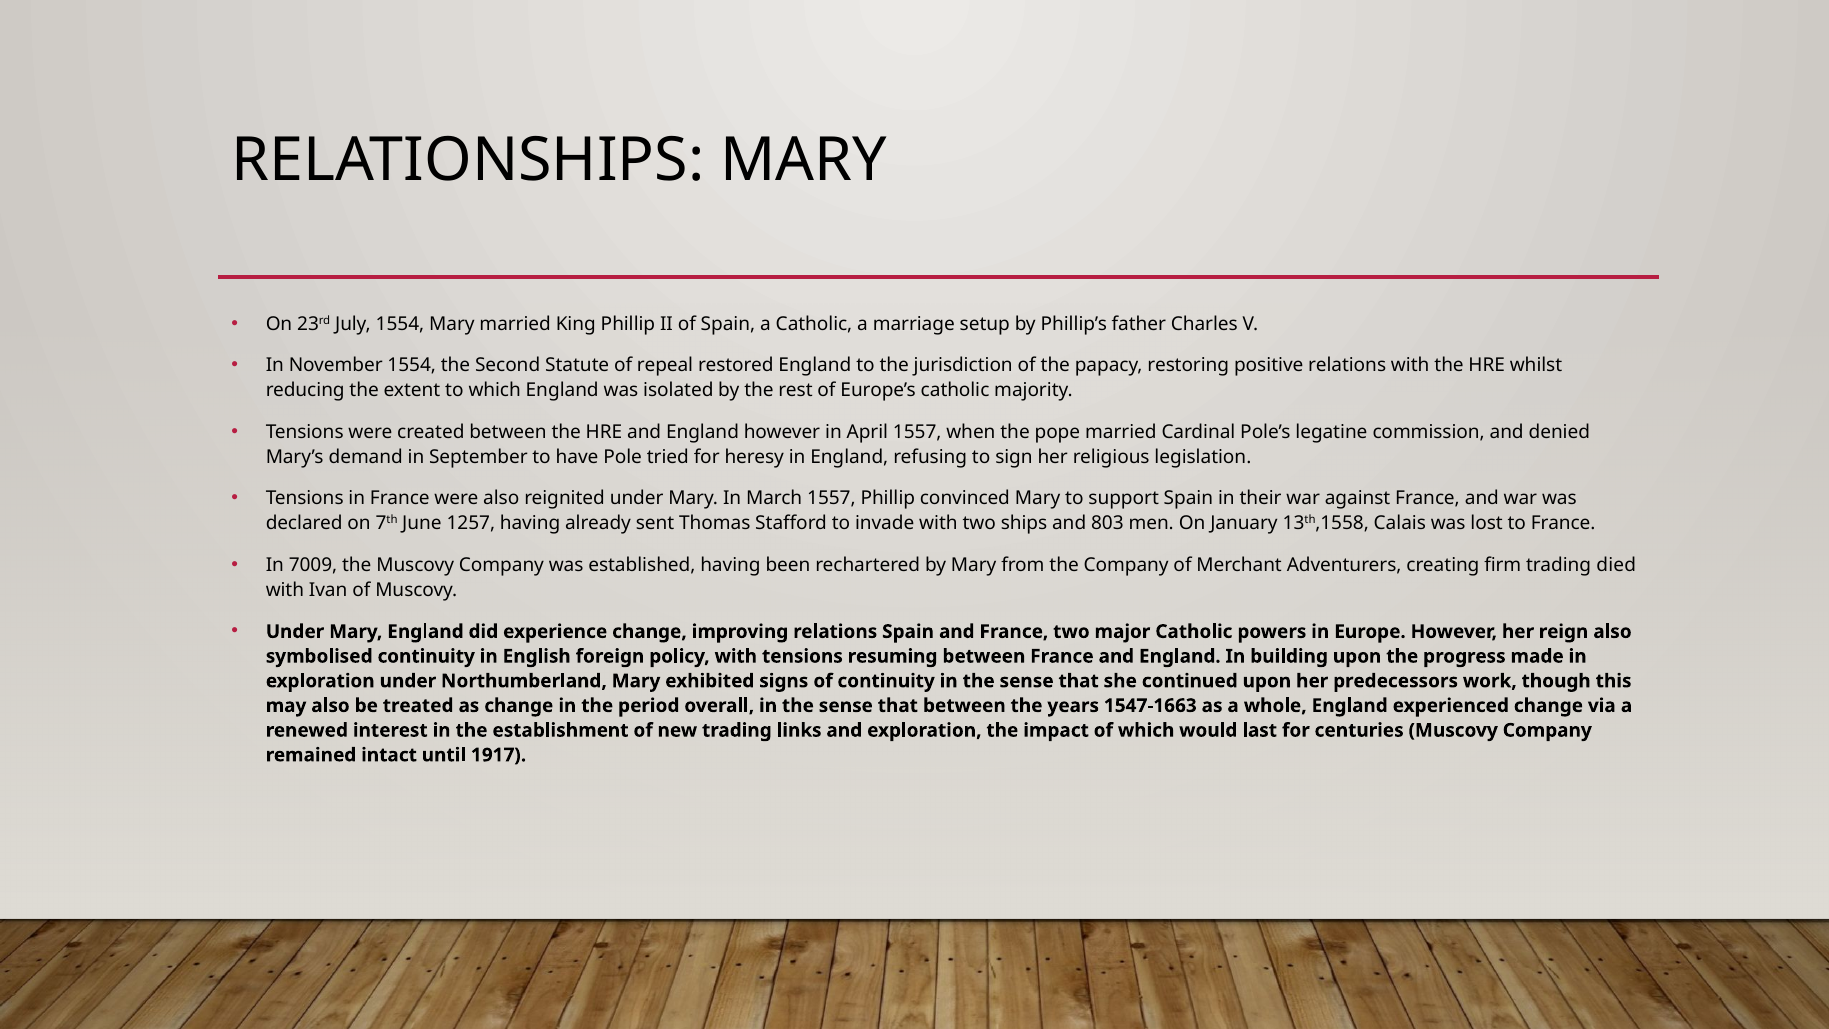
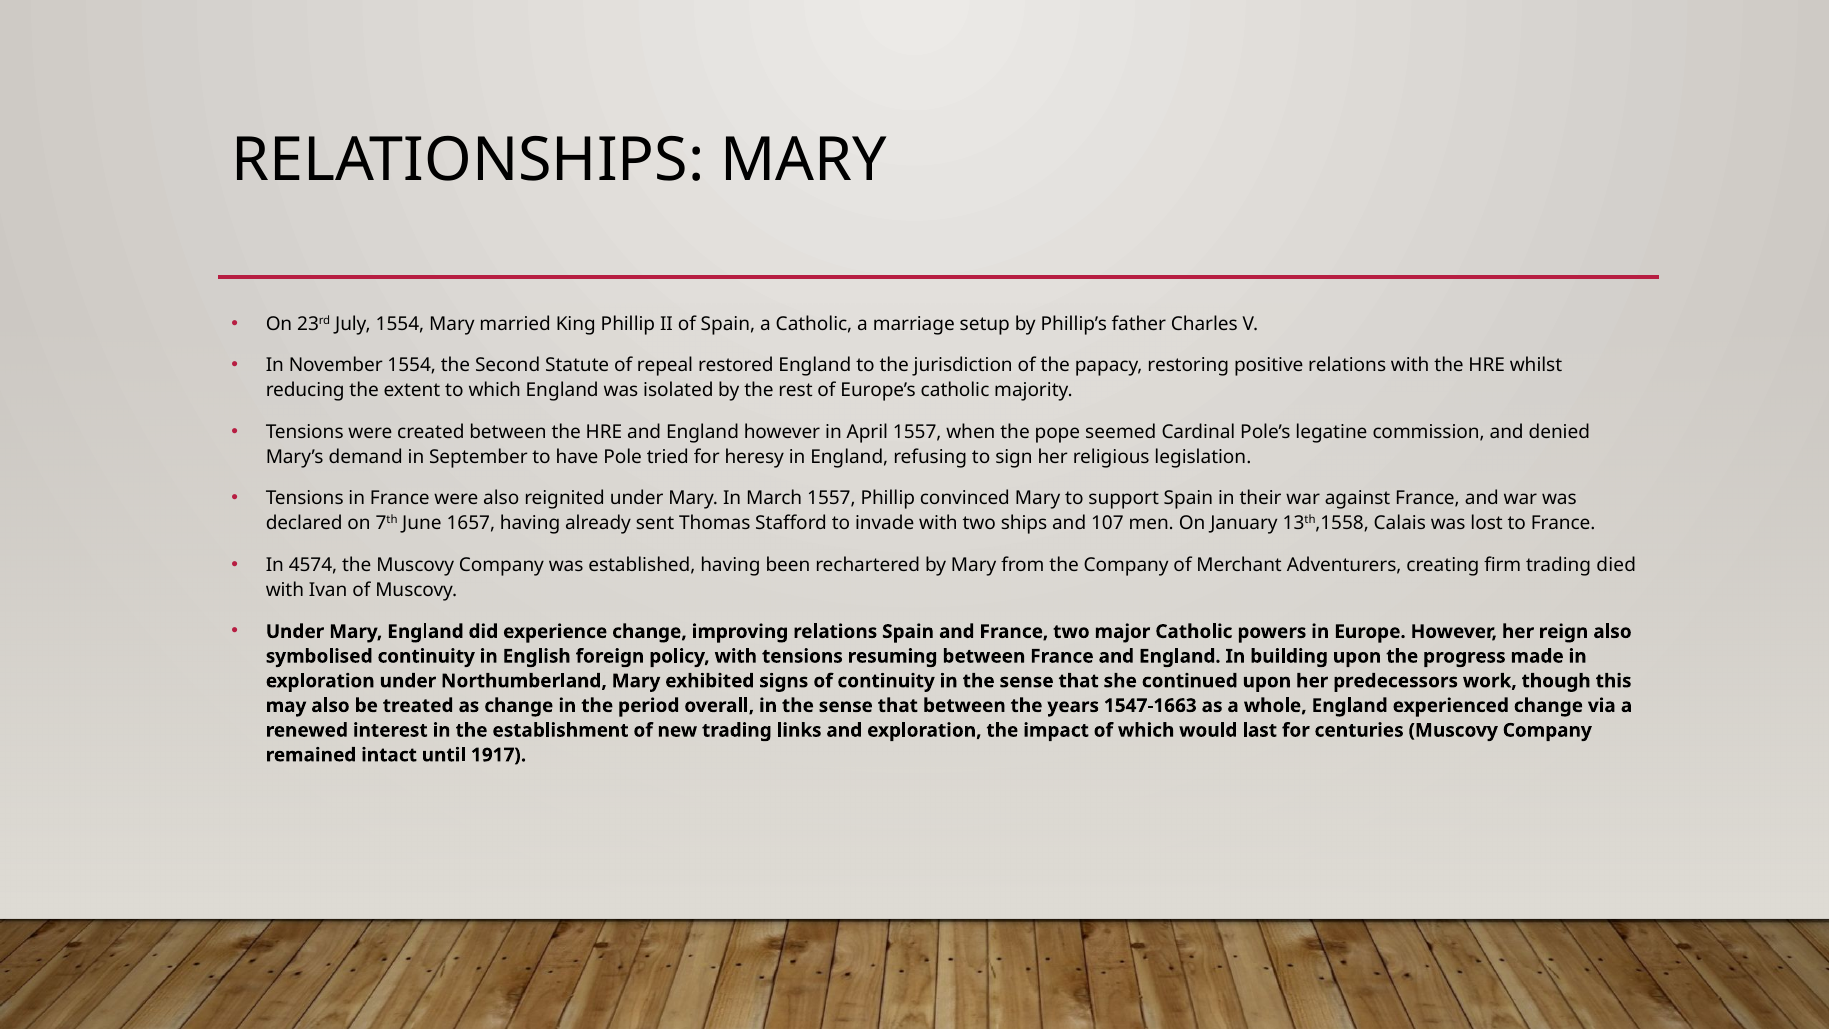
pope married: married -> seemed
1257: 1257 -> 1657
803: 803 -> 107
7009: 7009 -> 4574
